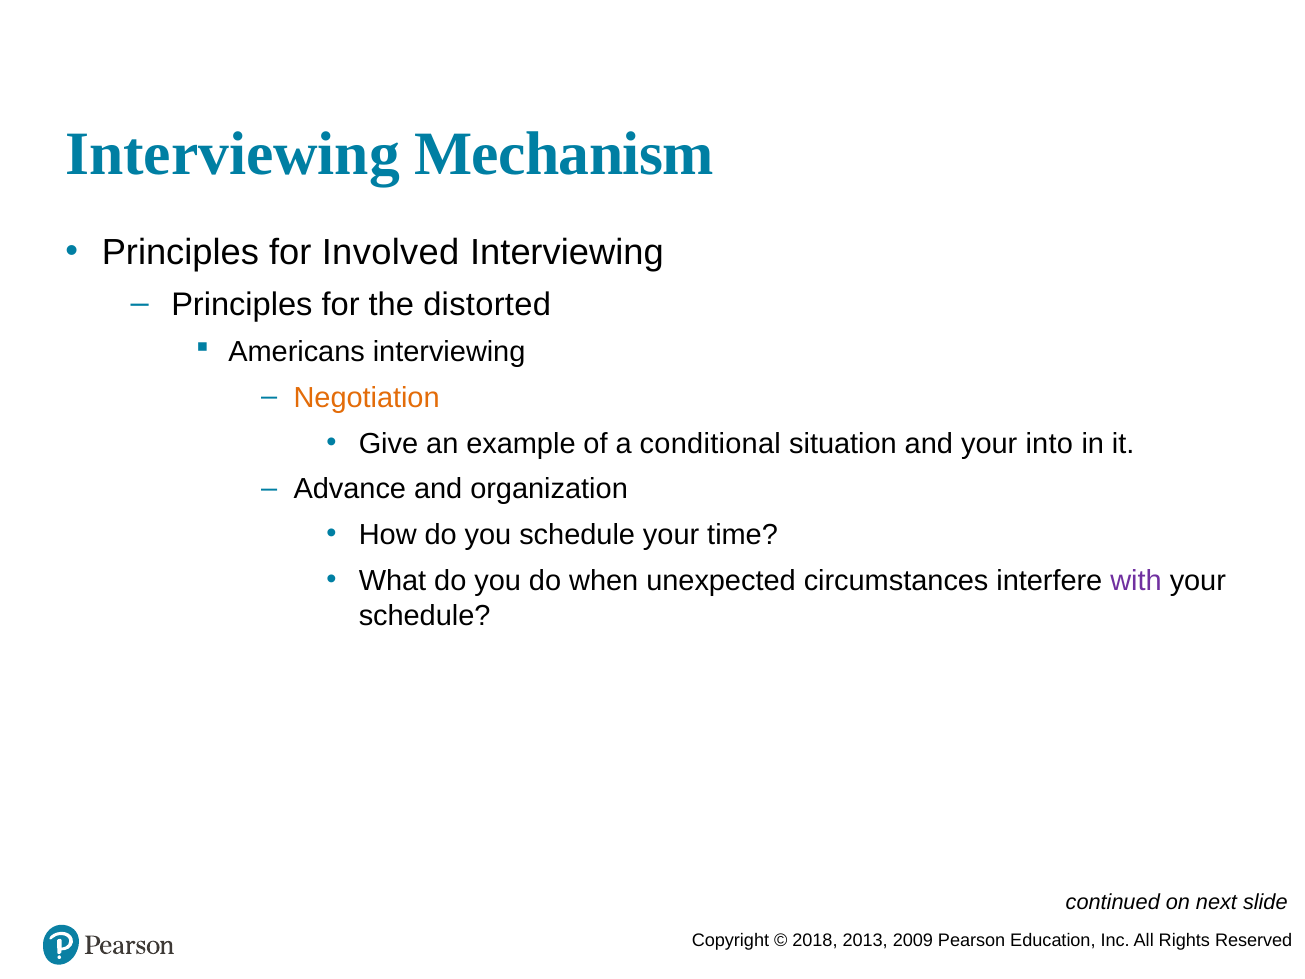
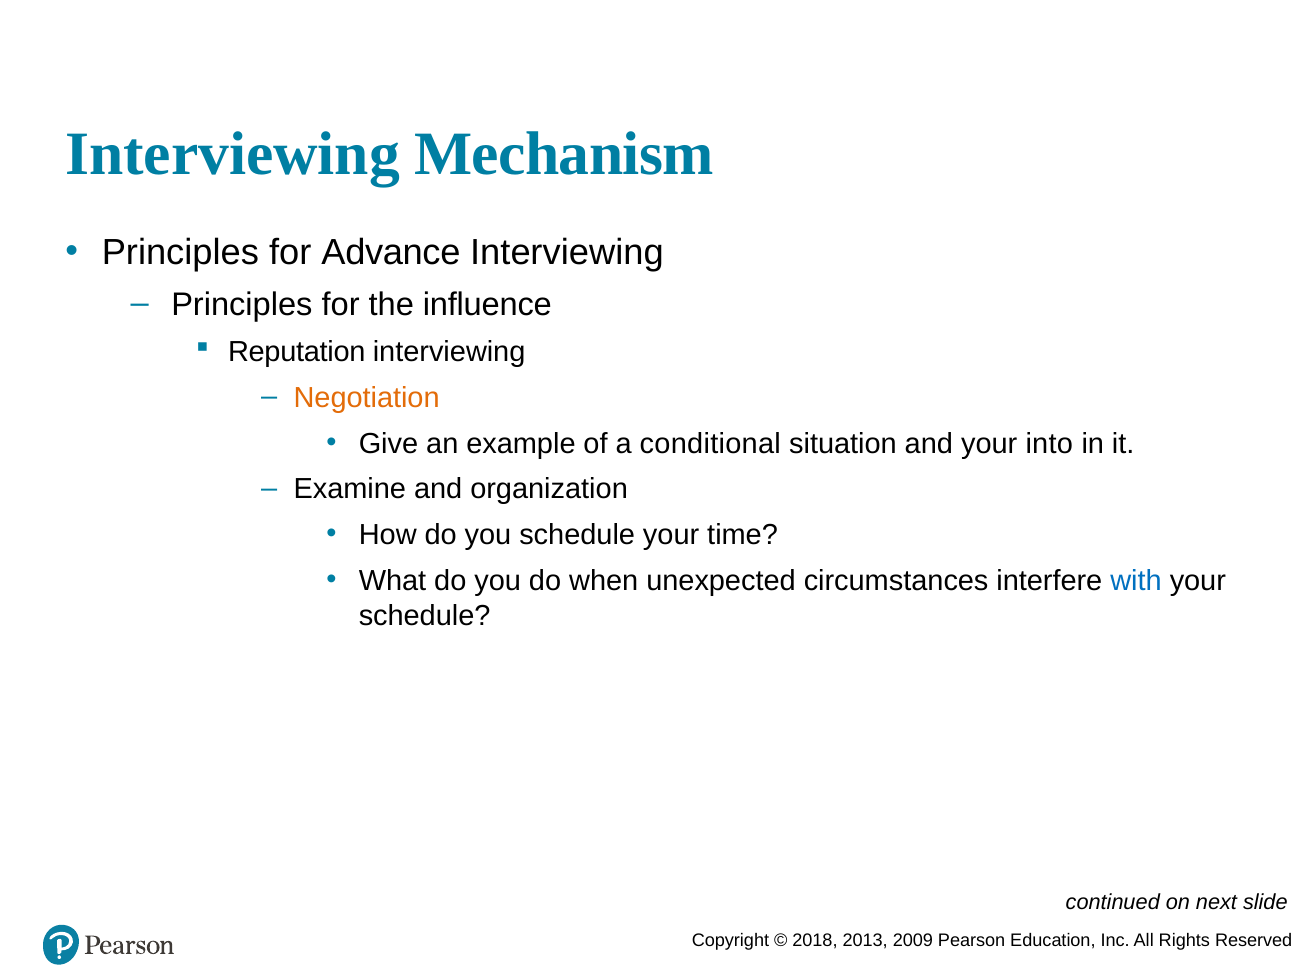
Involved: Involved -> Advance
distorted: distorted -> influence
Americans: Americans -> Reputation
Advance: Advance -> Examine
with colour: purple -> blue
